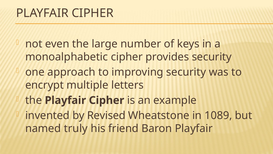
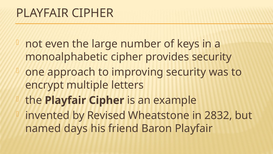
1089: 1089 -> 2832
truly: truly -> days
